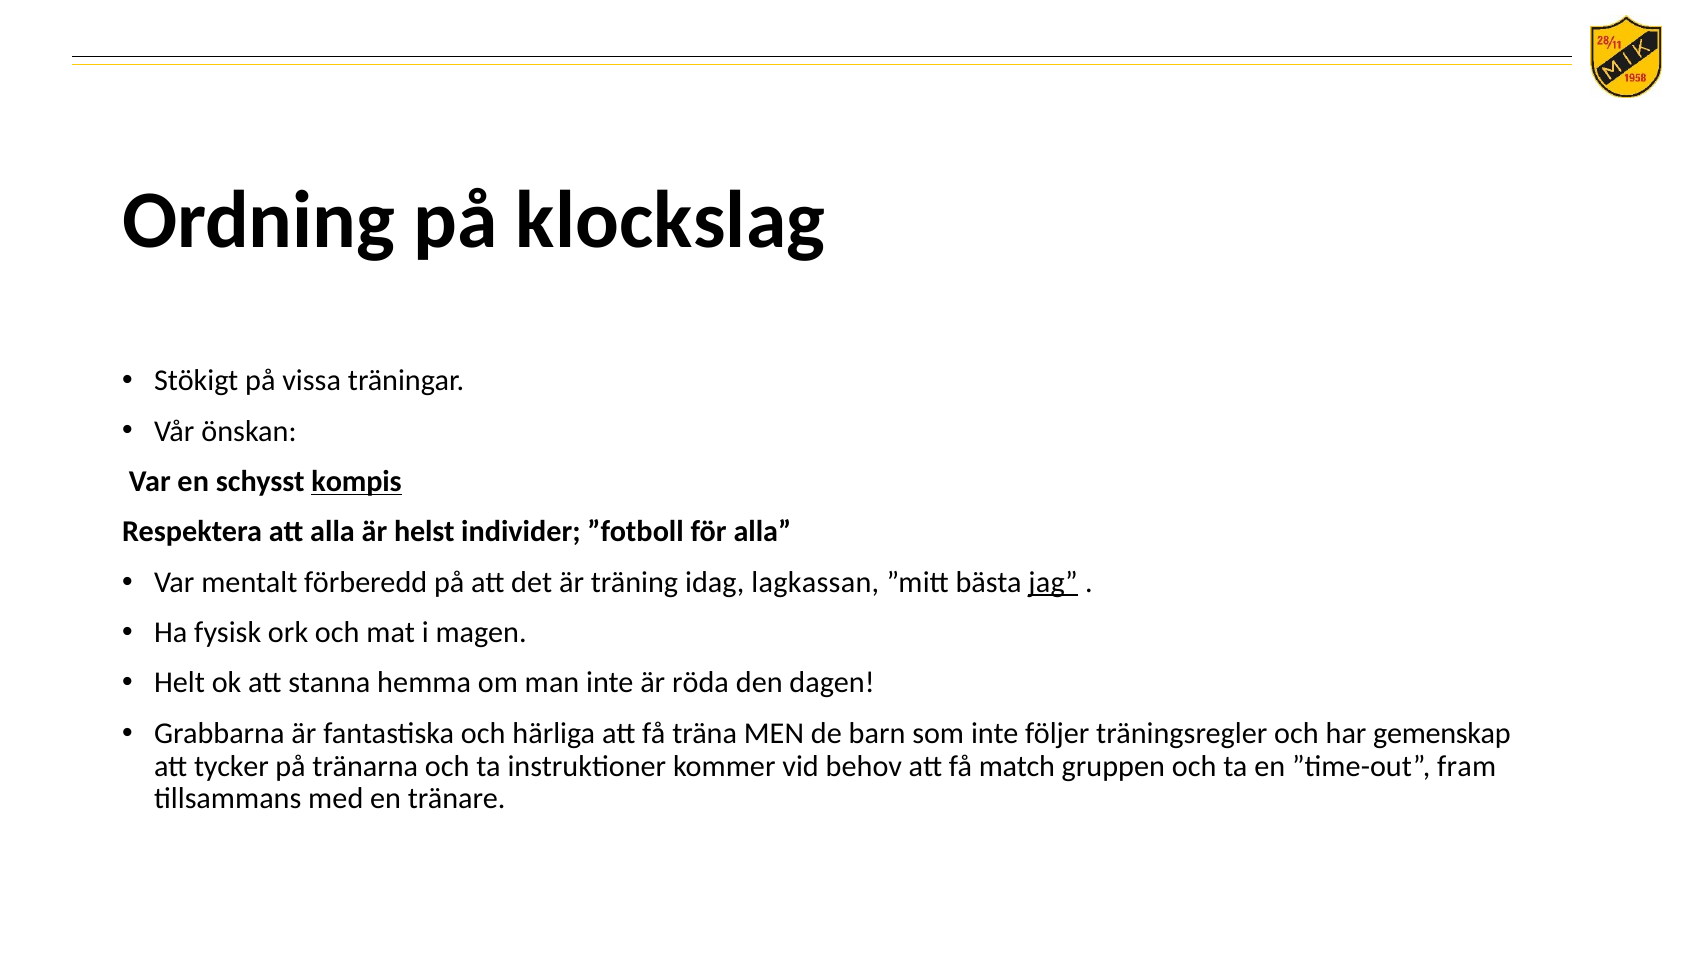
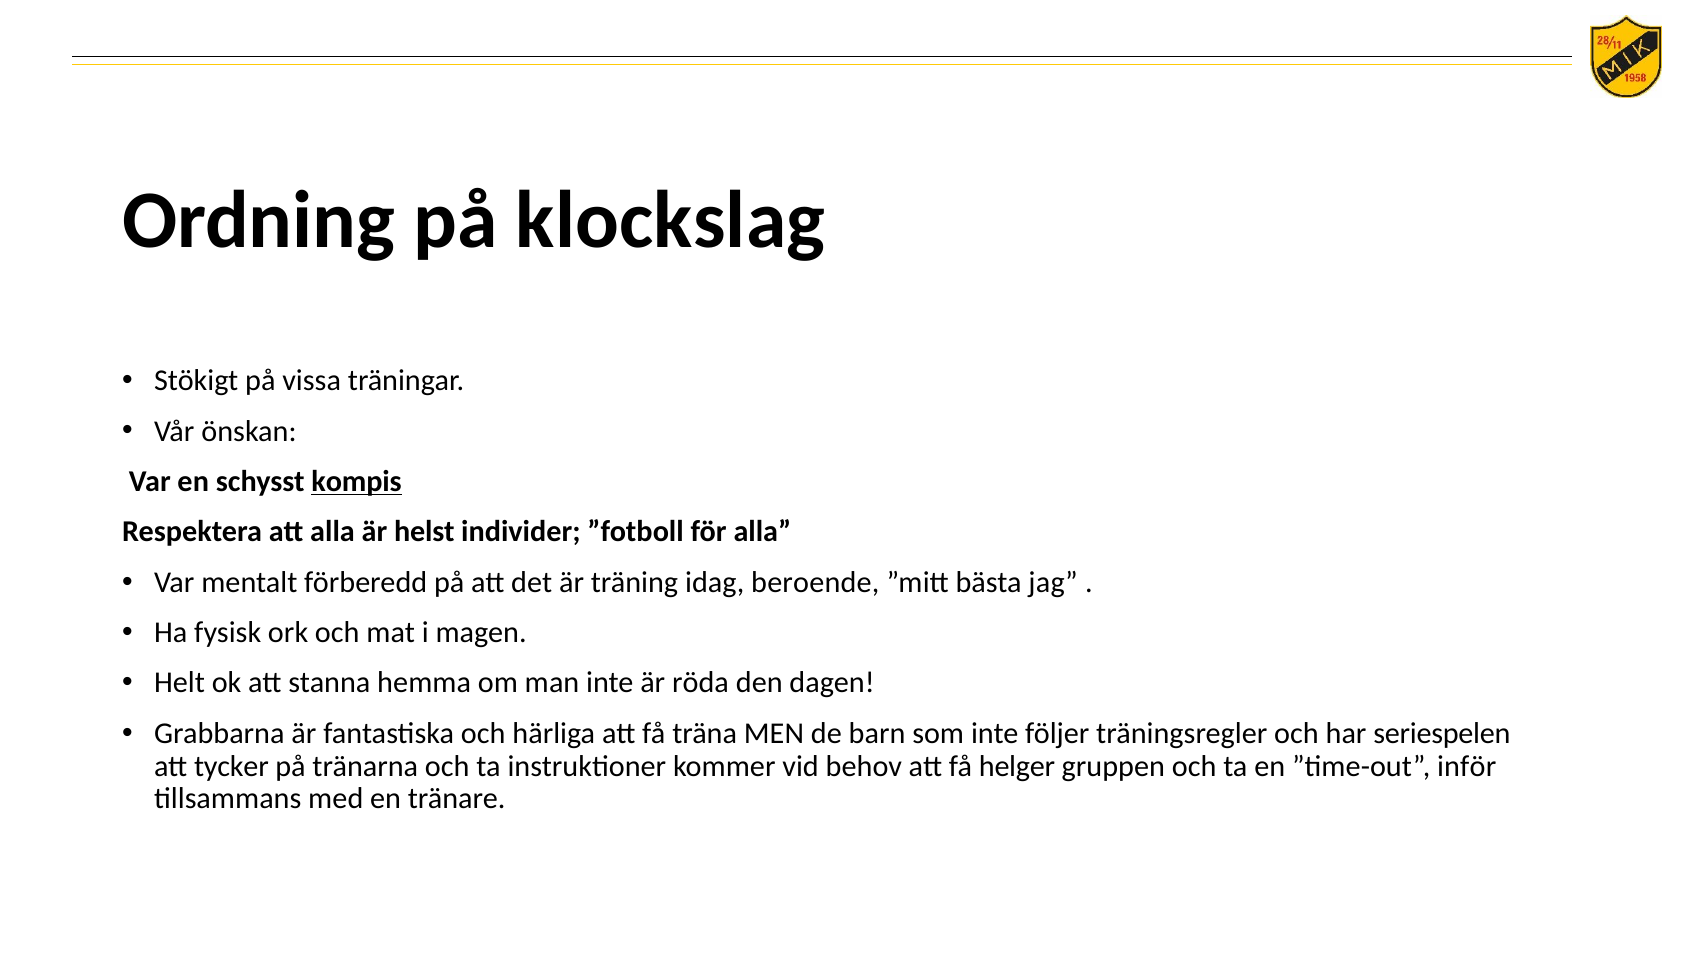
lagkassan: lagkassan -> beroende
jag underline: present -> none
gemenskap: gemenskap -> seriespelen
match: match -> helger
fram: fram -> inför
